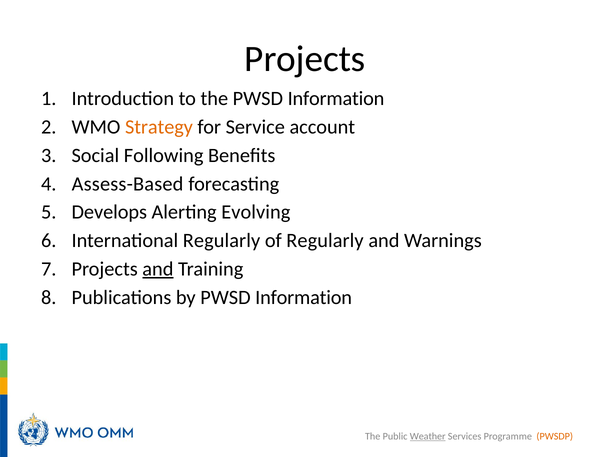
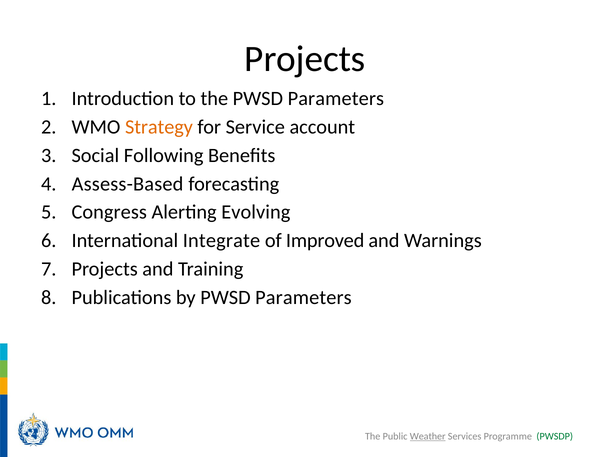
the PWSD Information: Information -> Parameters
Develops: Develops -> Congress
International Regularly: Regularly -> Integrate
of Regularly: Regularly -> Improved
and at (158, 269) underline: present -> none
by PWSD Information: Information -> Parameters
PWSDP colour: orange -> green
